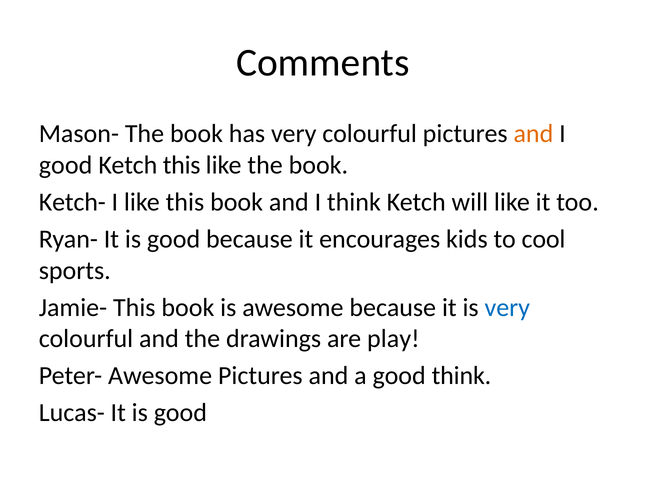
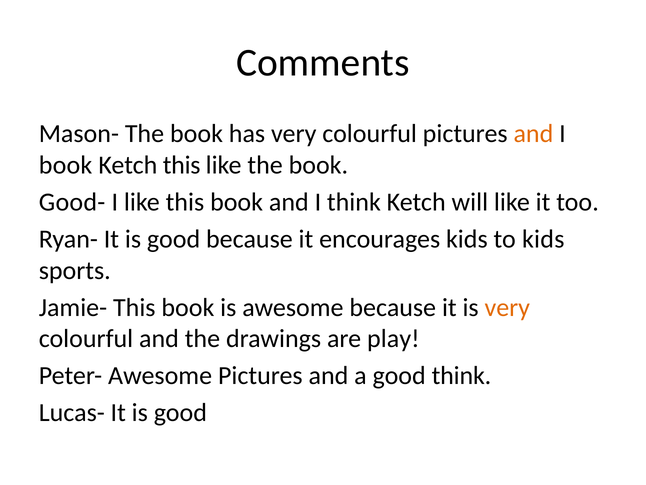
good at (66, 165): good -> book
Ketch-: Ketch- -> Good-
to cool: cool -> kids
very at (507, 307) colour: blue -> orange
